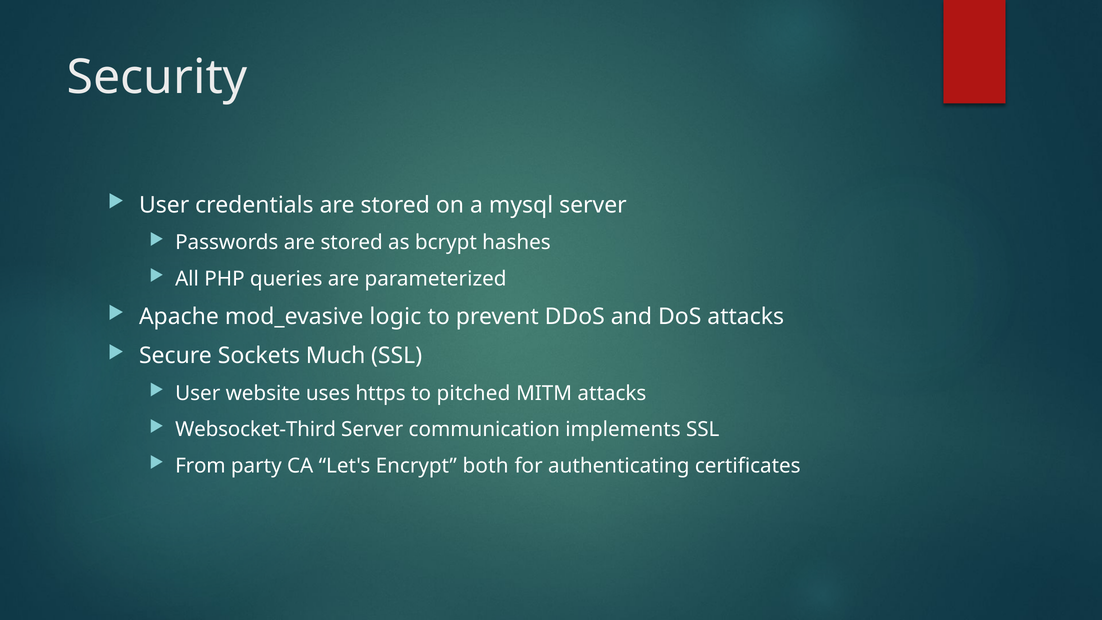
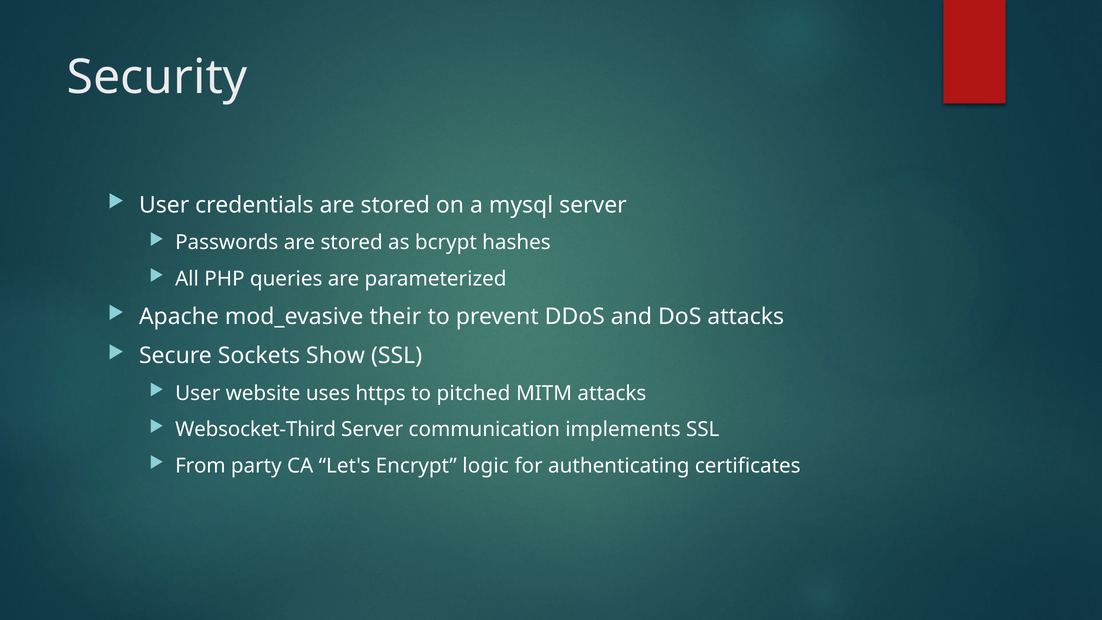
logic: logic -> their
Much: Much -> Show
both: both -> logic
